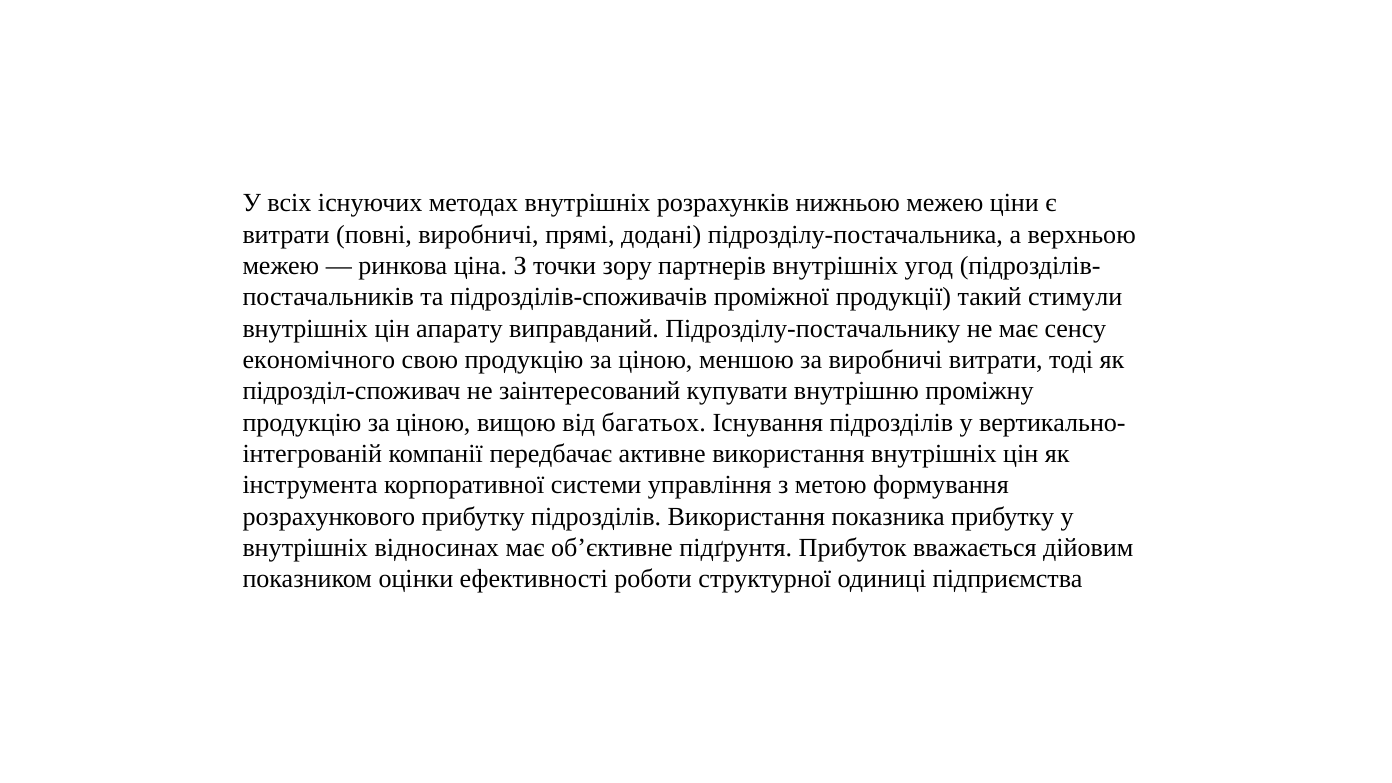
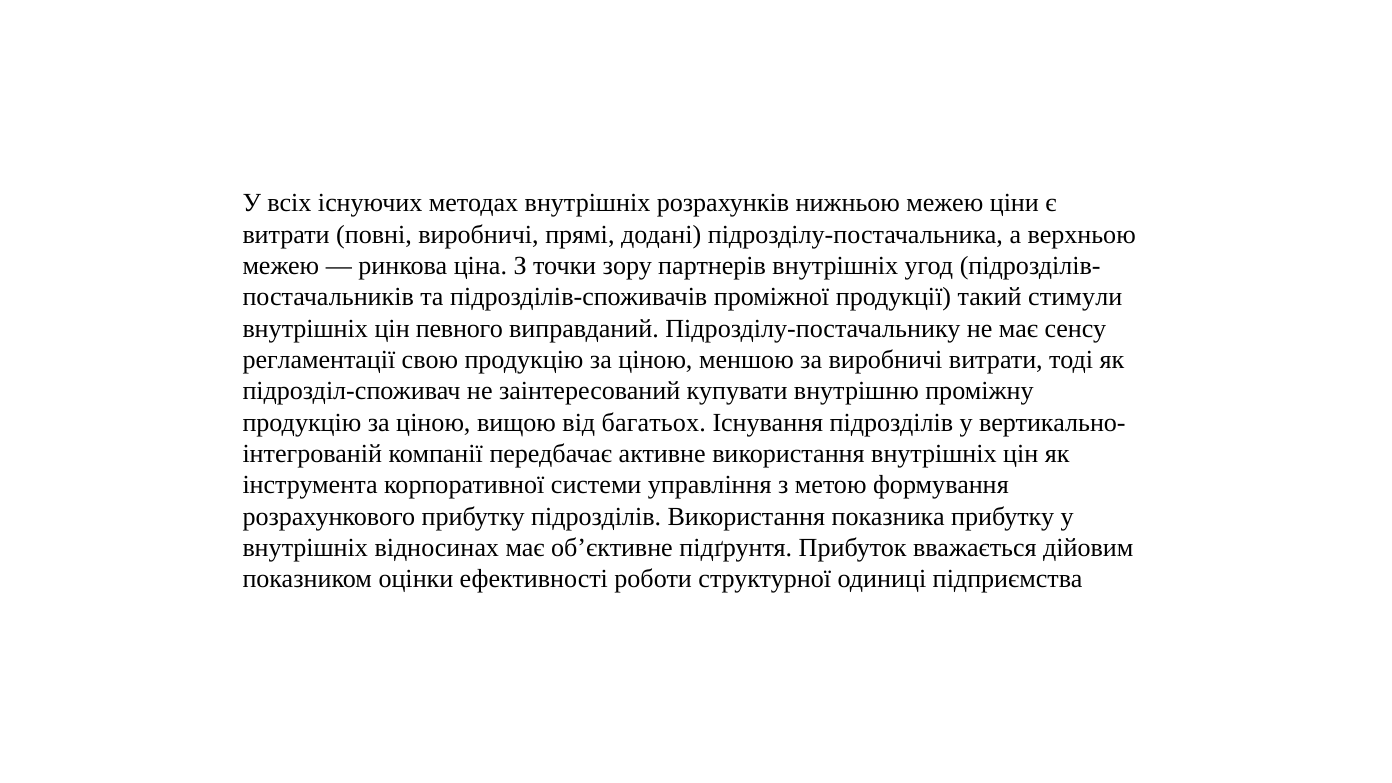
апарату: апарату -> певного
економічного: економічного -> регламентації
